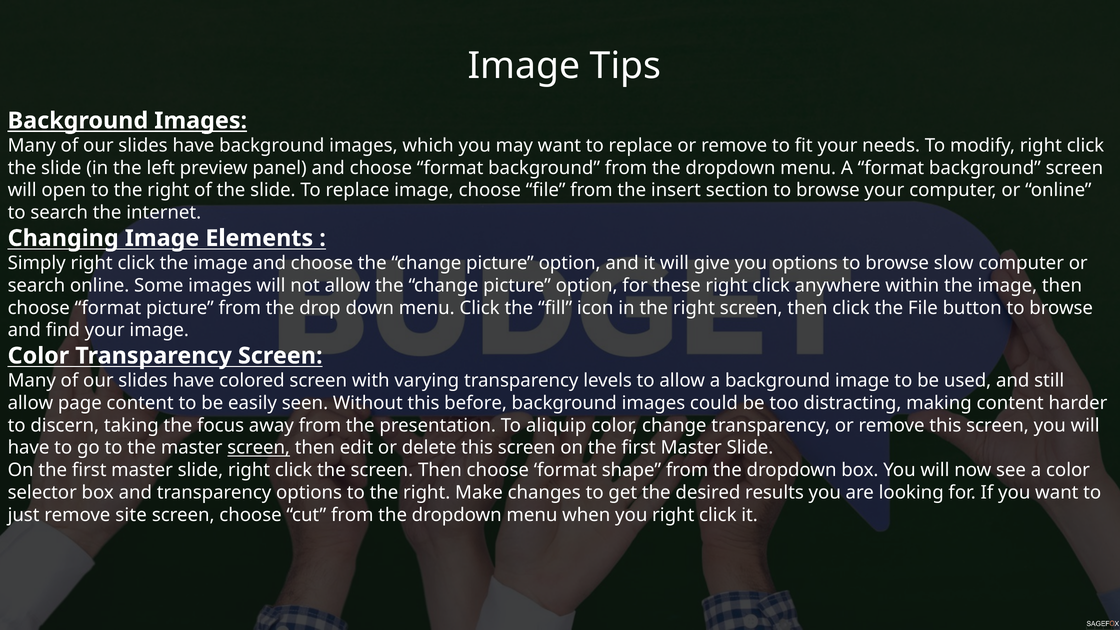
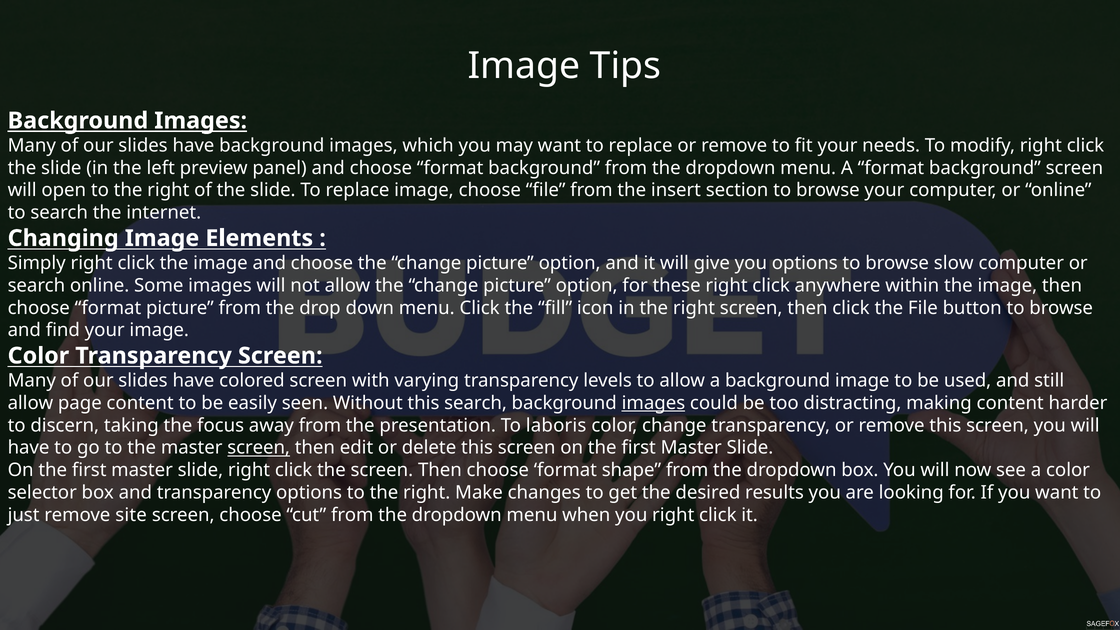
this before: before -> search
images at (653, 403) underline: none -> present
aliquip: aliquip -> laboris
